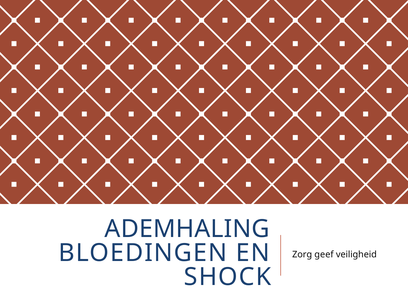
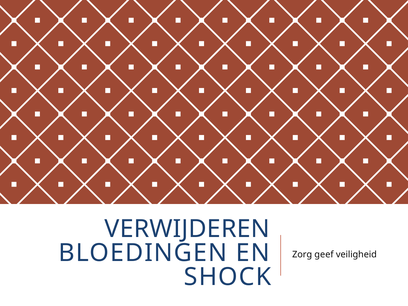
ADEMHALING: ADEMHALING -> VERWIJDEREN
